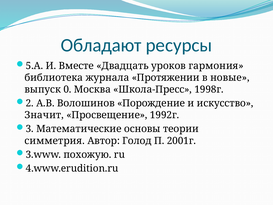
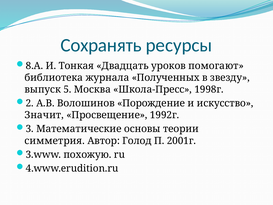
Обладают: Обладают -> Сохранять
5.А: 5.А -> 8.А
Вместе: Вместе -> Тонкая
гармония: гармония -> помогают
Протяжении: Протяжении -> Полученных
новые: новые -> звезду
0: 0 -> 5
